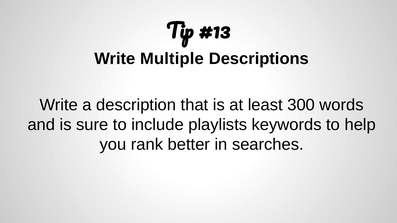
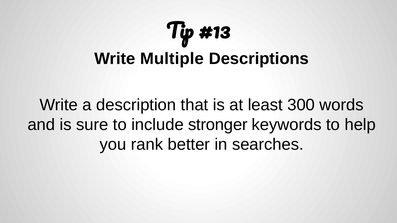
playlists: playlists -> stronger
